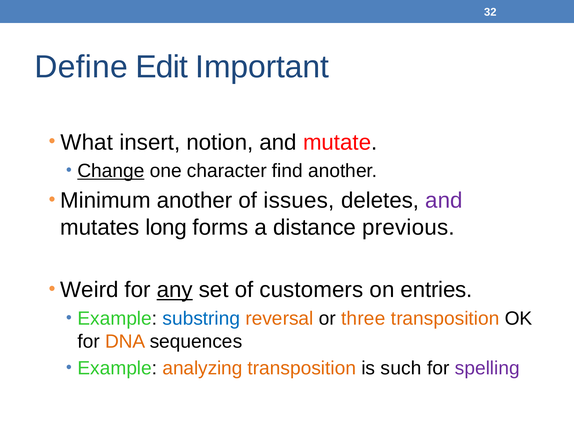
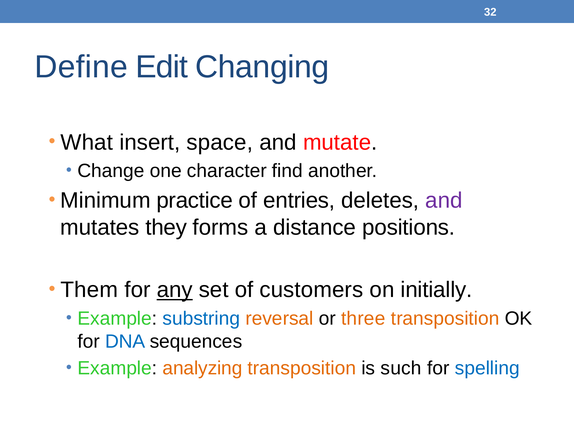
Important: Important -> Changing
notion: notion -> space
Change underline: present -> none
Minimum another: another -> practice
issues: issues -> entries
long: long -> they
previous: previous -> positions
Weird: Weird -> Them
entries: entries -> initially
DNA colour: orange -> blue
spelling colour: purple -> blue
